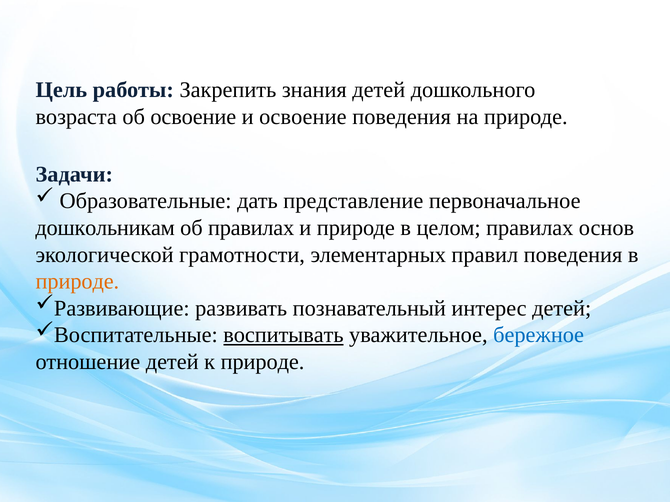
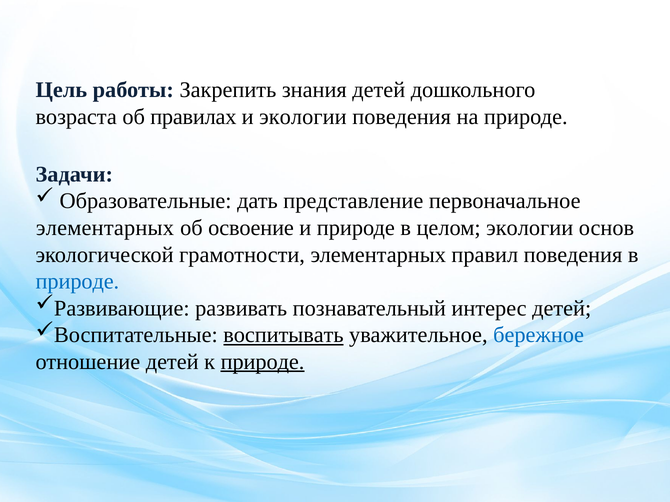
об освоение: освоение -> правилах
и освоение: освоение -> экологии
дошкольникам at (105, 228): дошкольникам -> элементарных
об правилах: правилах -> освоение
целом правилах: правилах -> экологии
природе at (77, 282) colour: orange -> blue
природе at (262, 362) underline: none -> present
